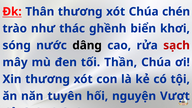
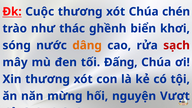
Thân: Thân -> Cuộc
dâng colour: black -> orange
Thần: Thần -> Đấng
tuyên: tuyên -> mừng
